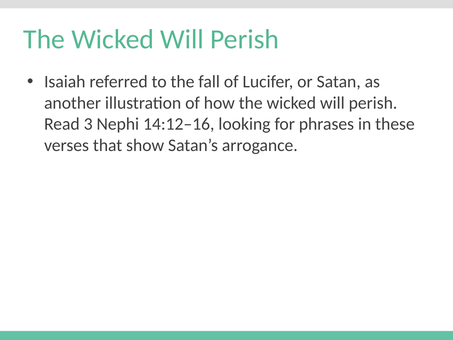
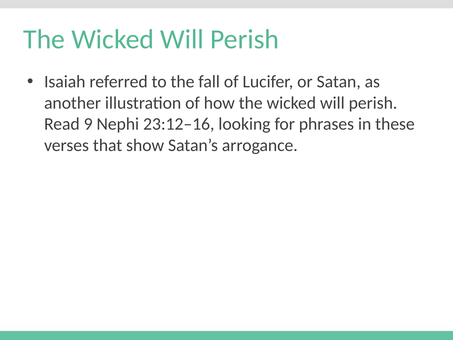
3: 3 -> 9
14:12–16: 14:12–16 -> 23:12–16
